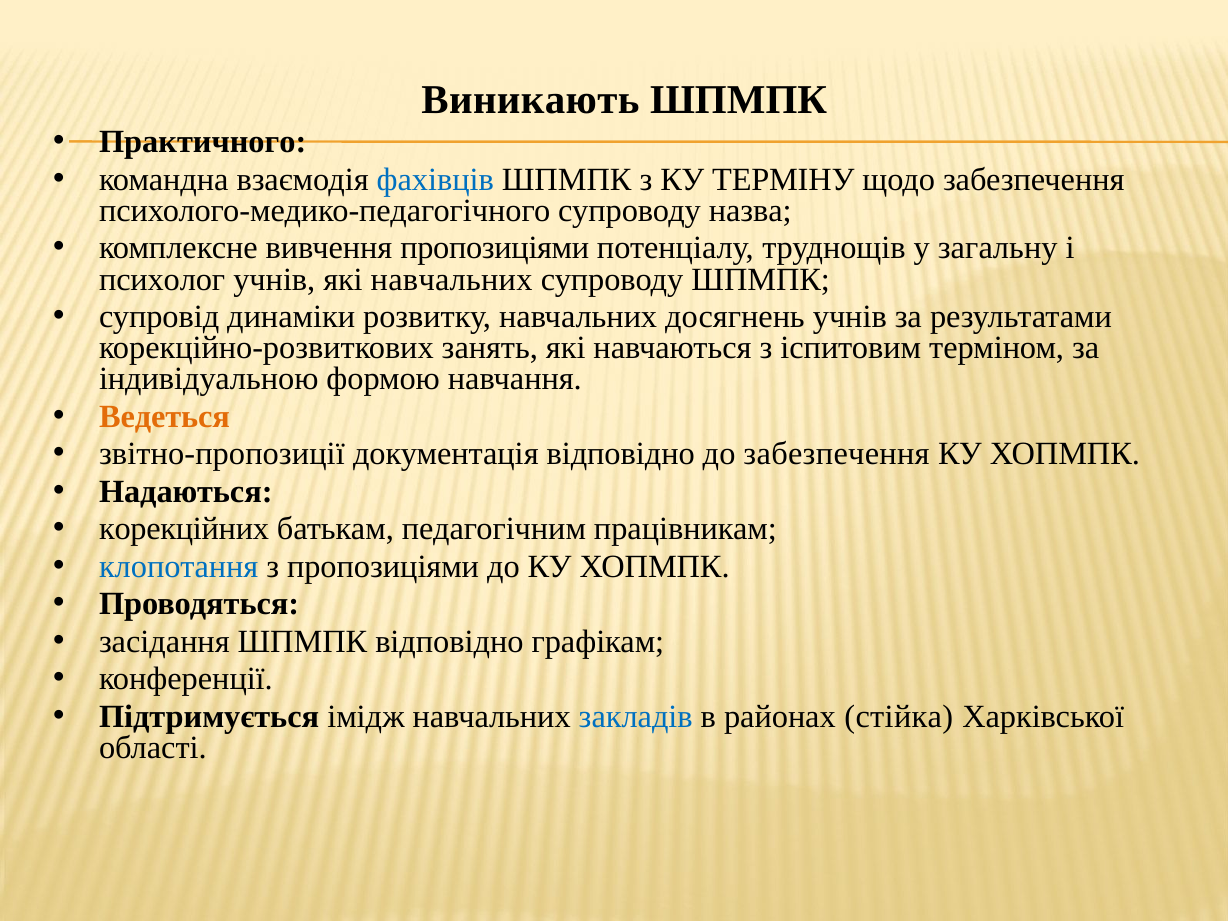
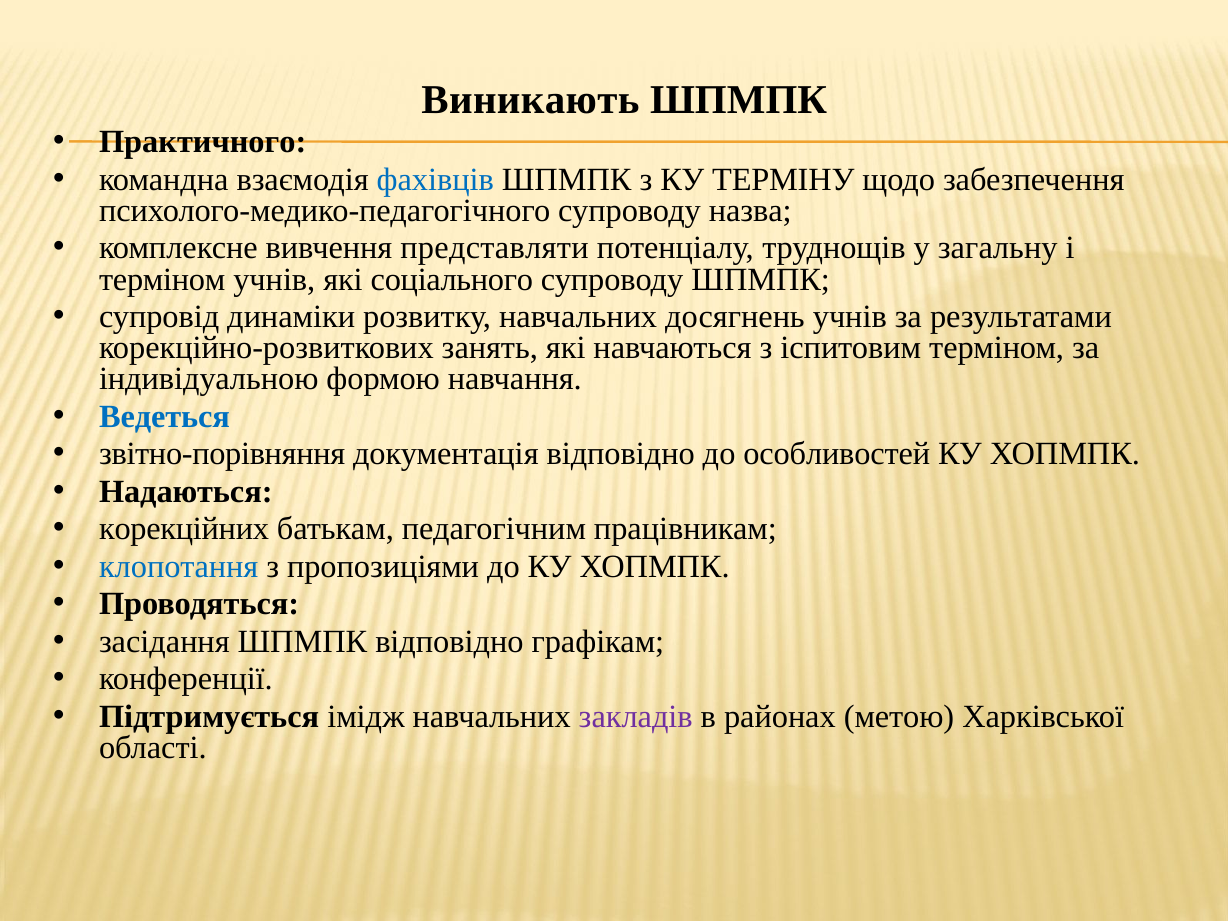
вивчення пропозиціями: пропозиціями -> представляти
психолог at (162, 279): психолог -> терміном
які навчальних: навчальних -> соціального
Ведеться colour: orange -> blue
звітно-пропозиції: звітно-пропозиції -> звітно-порівняння
до забезпечення: забезпечення -> особливостей
закладів colour: blue -> purple
стійка: стійка -> метою
